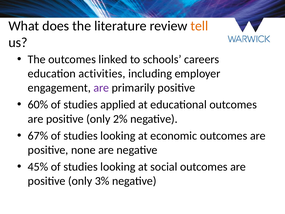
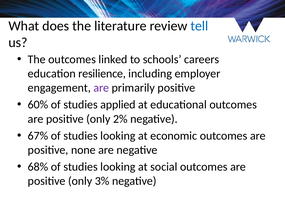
tell colour: orange -> blue
activities: activities -> resilience
45%: 45% -> 68%
